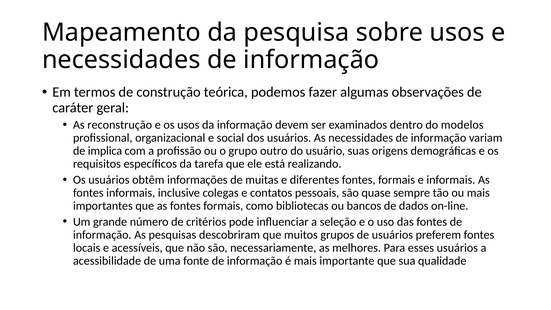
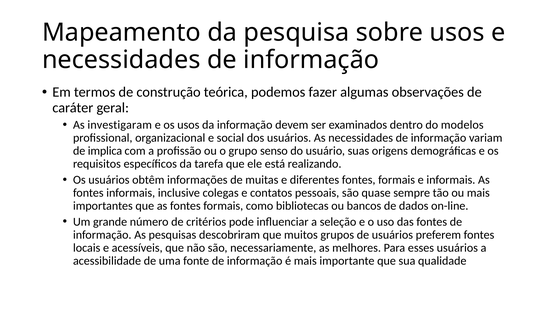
reconstrução: reconstrução -> investigaram
outro: outro -> senso
